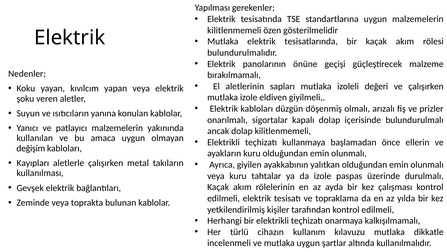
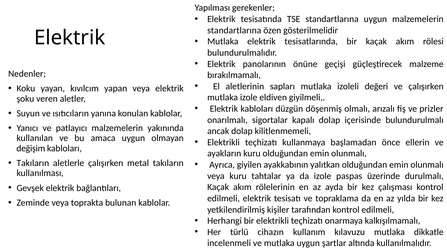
kilitlenmemeli at (234, 30): kilitlenmemeli -> standartlarına
Kayıpları at (33, 163): Kayıpları -> Takıların
